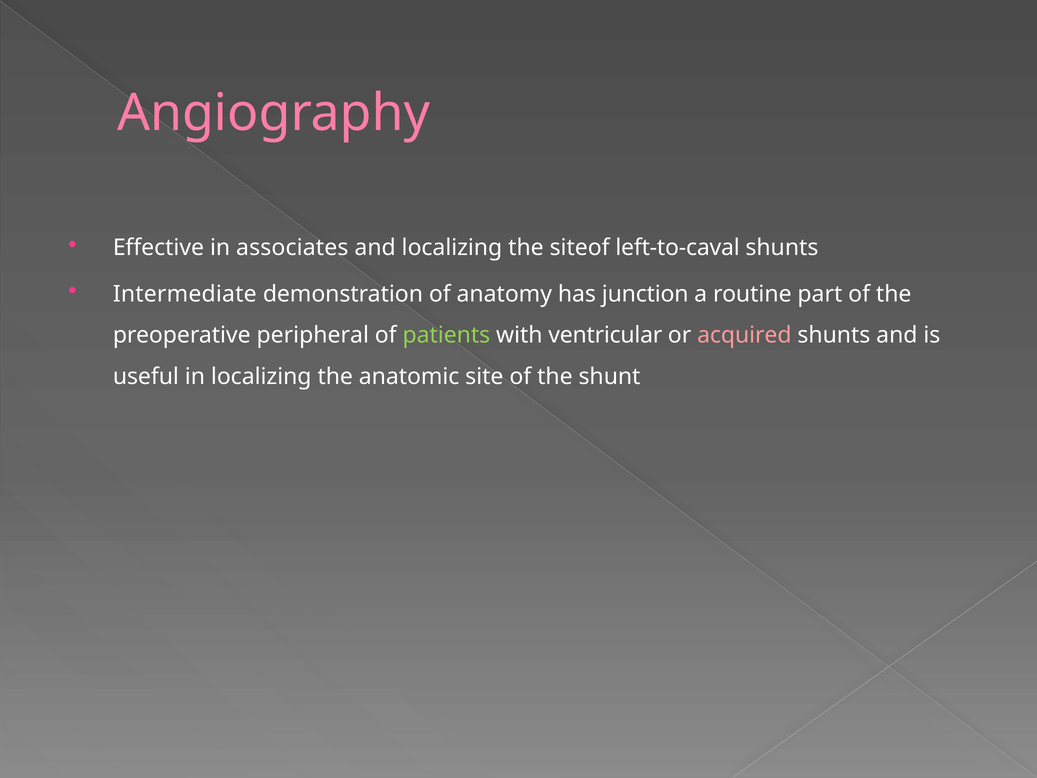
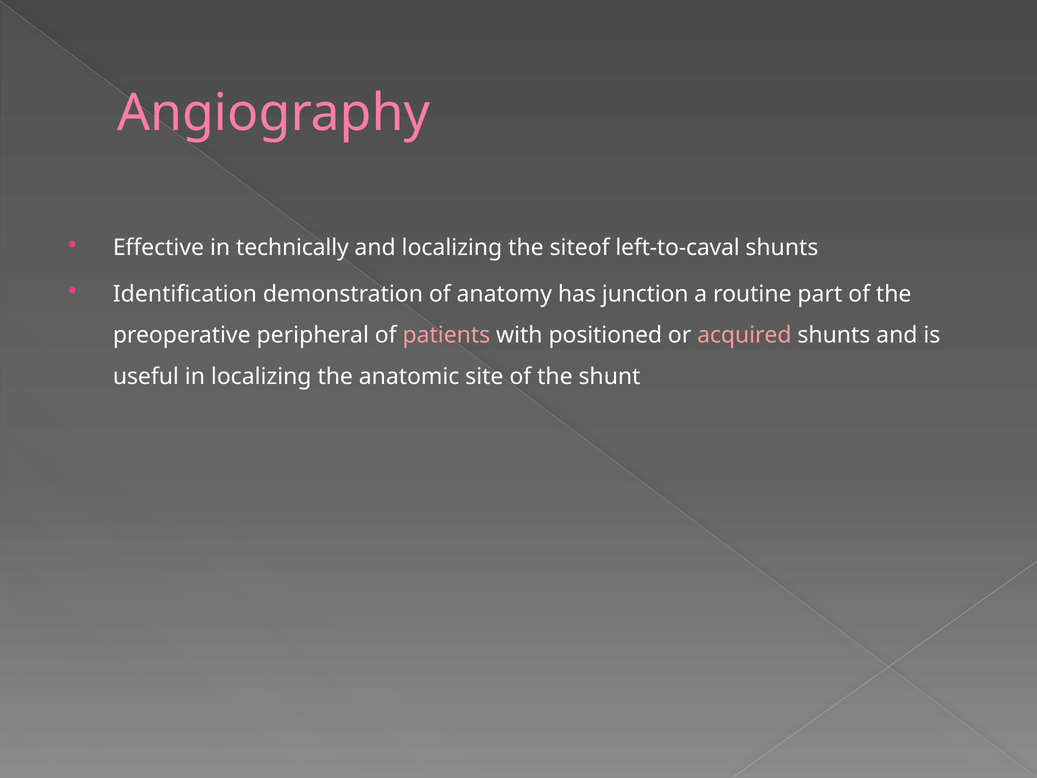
associates: associates -> technically
Intermediate: Intermediate -> Identification
patients colour: light green -> pink
ventricular: ventricular -> positioned
